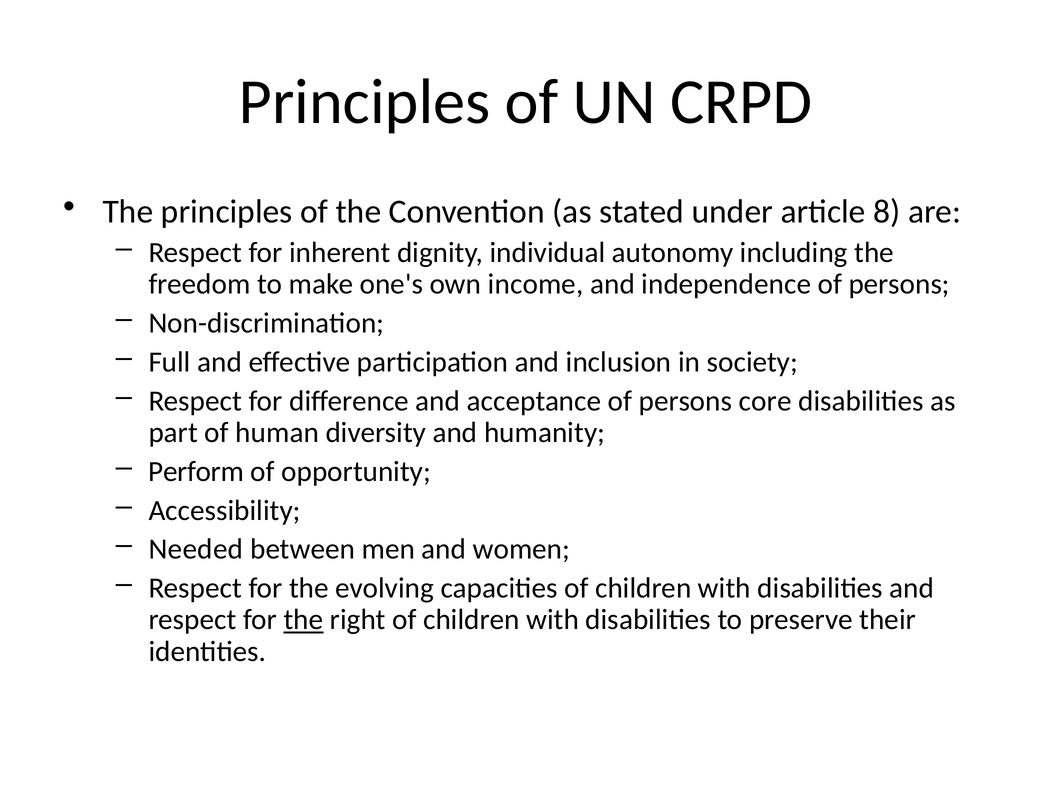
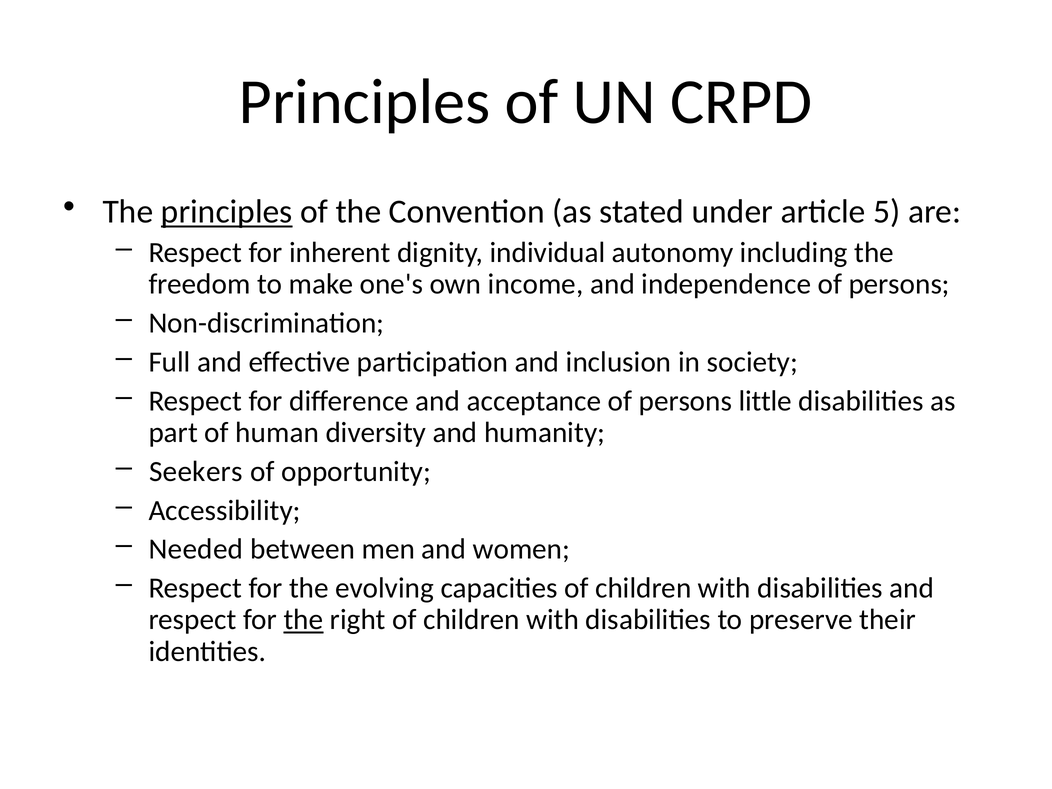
principles at (227, 212) underline: none -> present
8: 8 -> 5
core: core -> little
Perform: Perform -> Seekers
